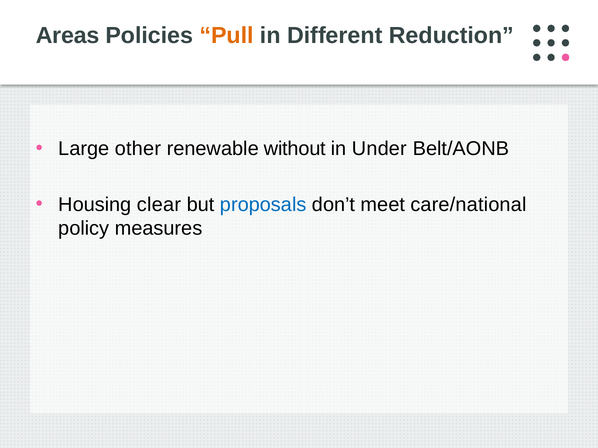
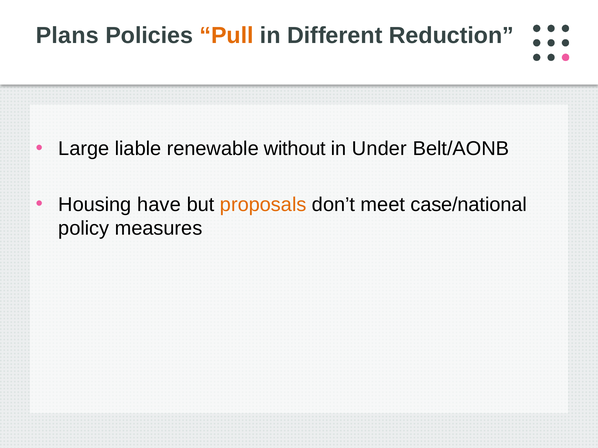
Areas: Areas -> Plans
other: other -> liable
clear: clear -> have
proposals colour: blue -> orange
care/national: care/national -> case/national
